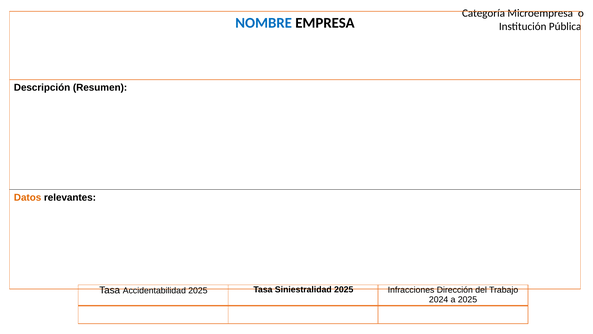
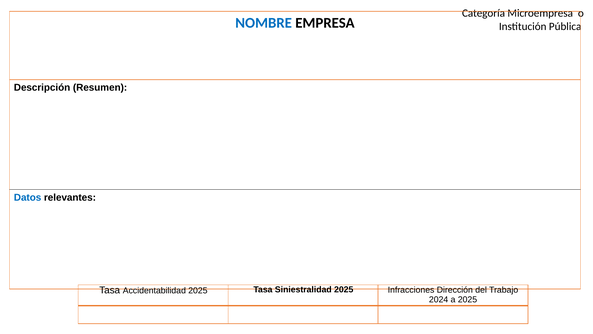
Datos colour: orange -> blue
